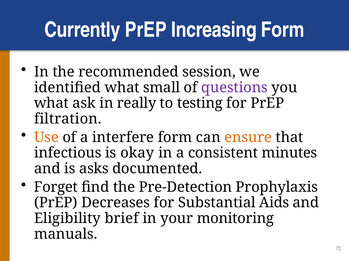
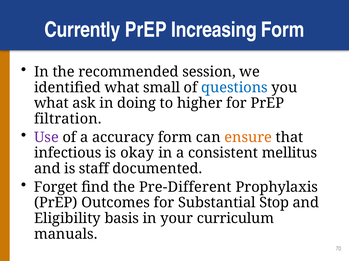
questions colour: purple -> blue
really: really -> doing
testing: testing -> higher
Use colour: orange -> purple
interfere: interfere -> accuracy
minutes: minutes -> mellitus
asks: asks -> staff
Pre-Detection: Pre-Detection -> Pre-Different
Decreases: Decreases -> Outcomes
Aids: Aids -> Stop
brief: brief -> basis
monitoring: monitoring -> curriculum
